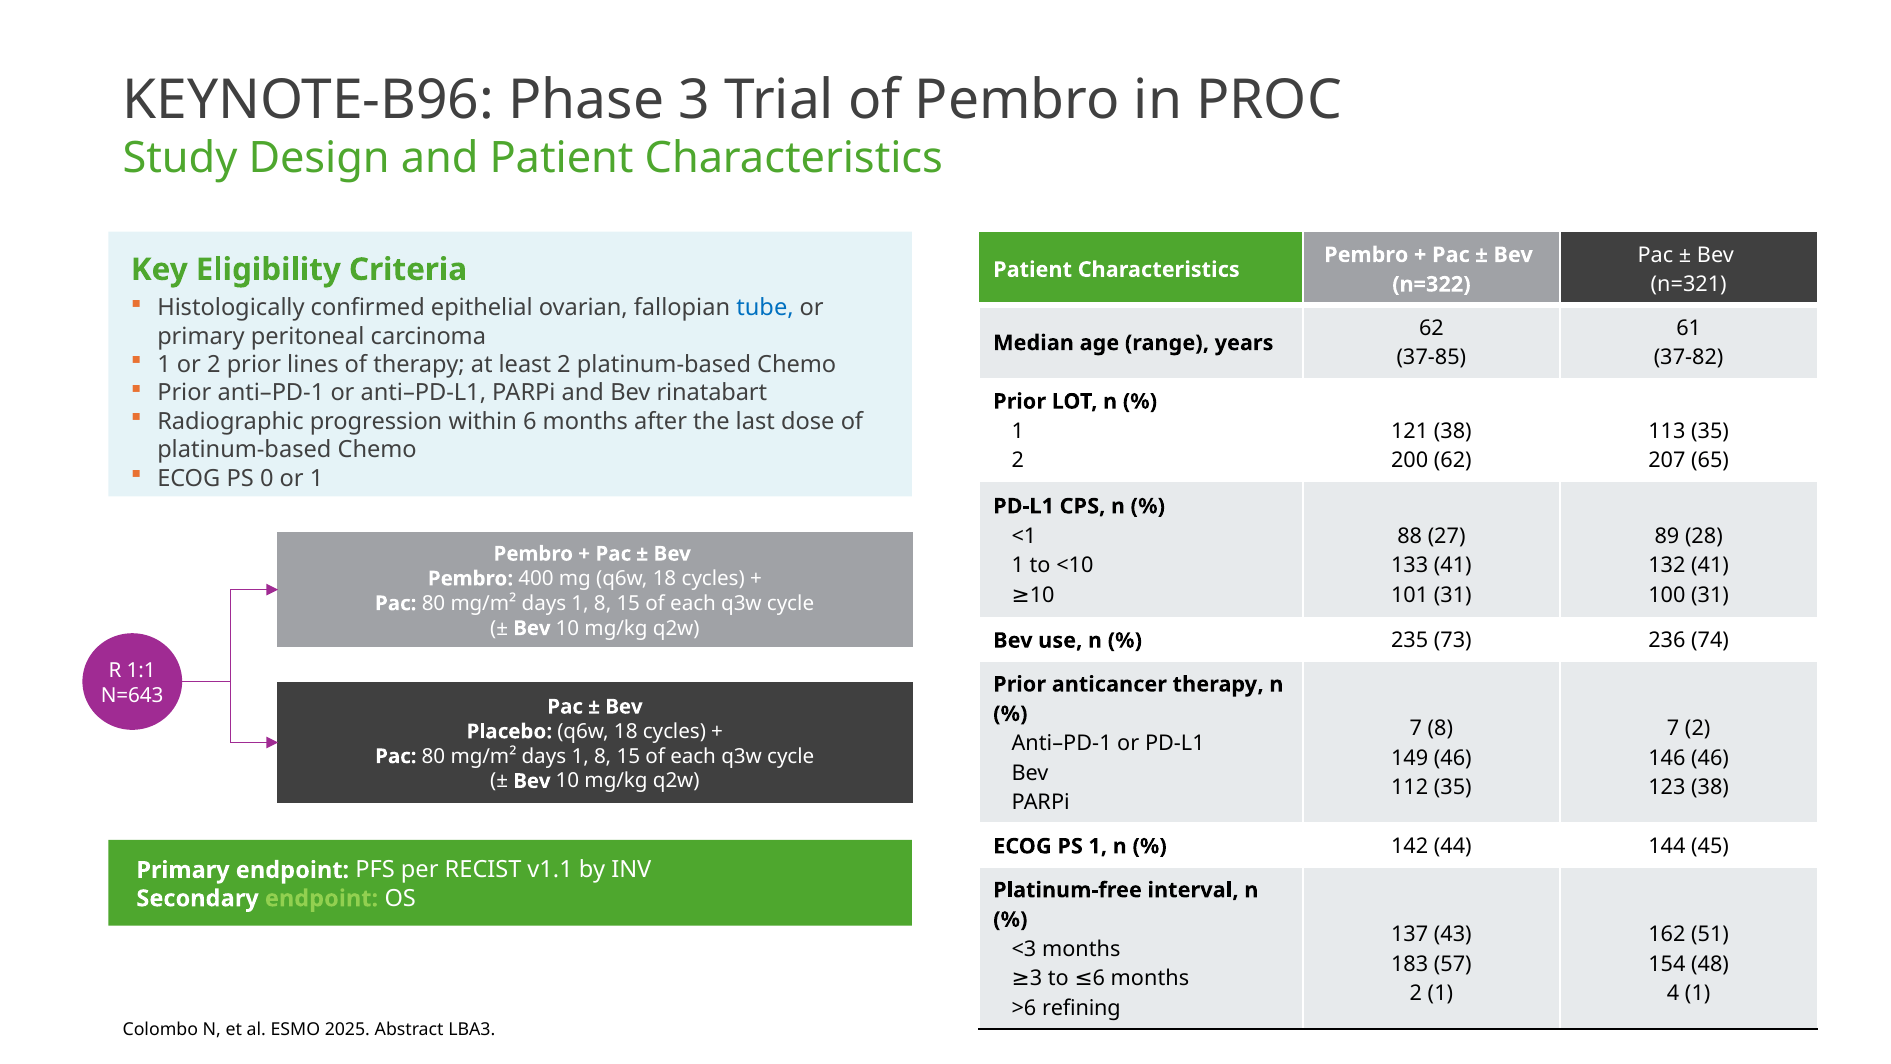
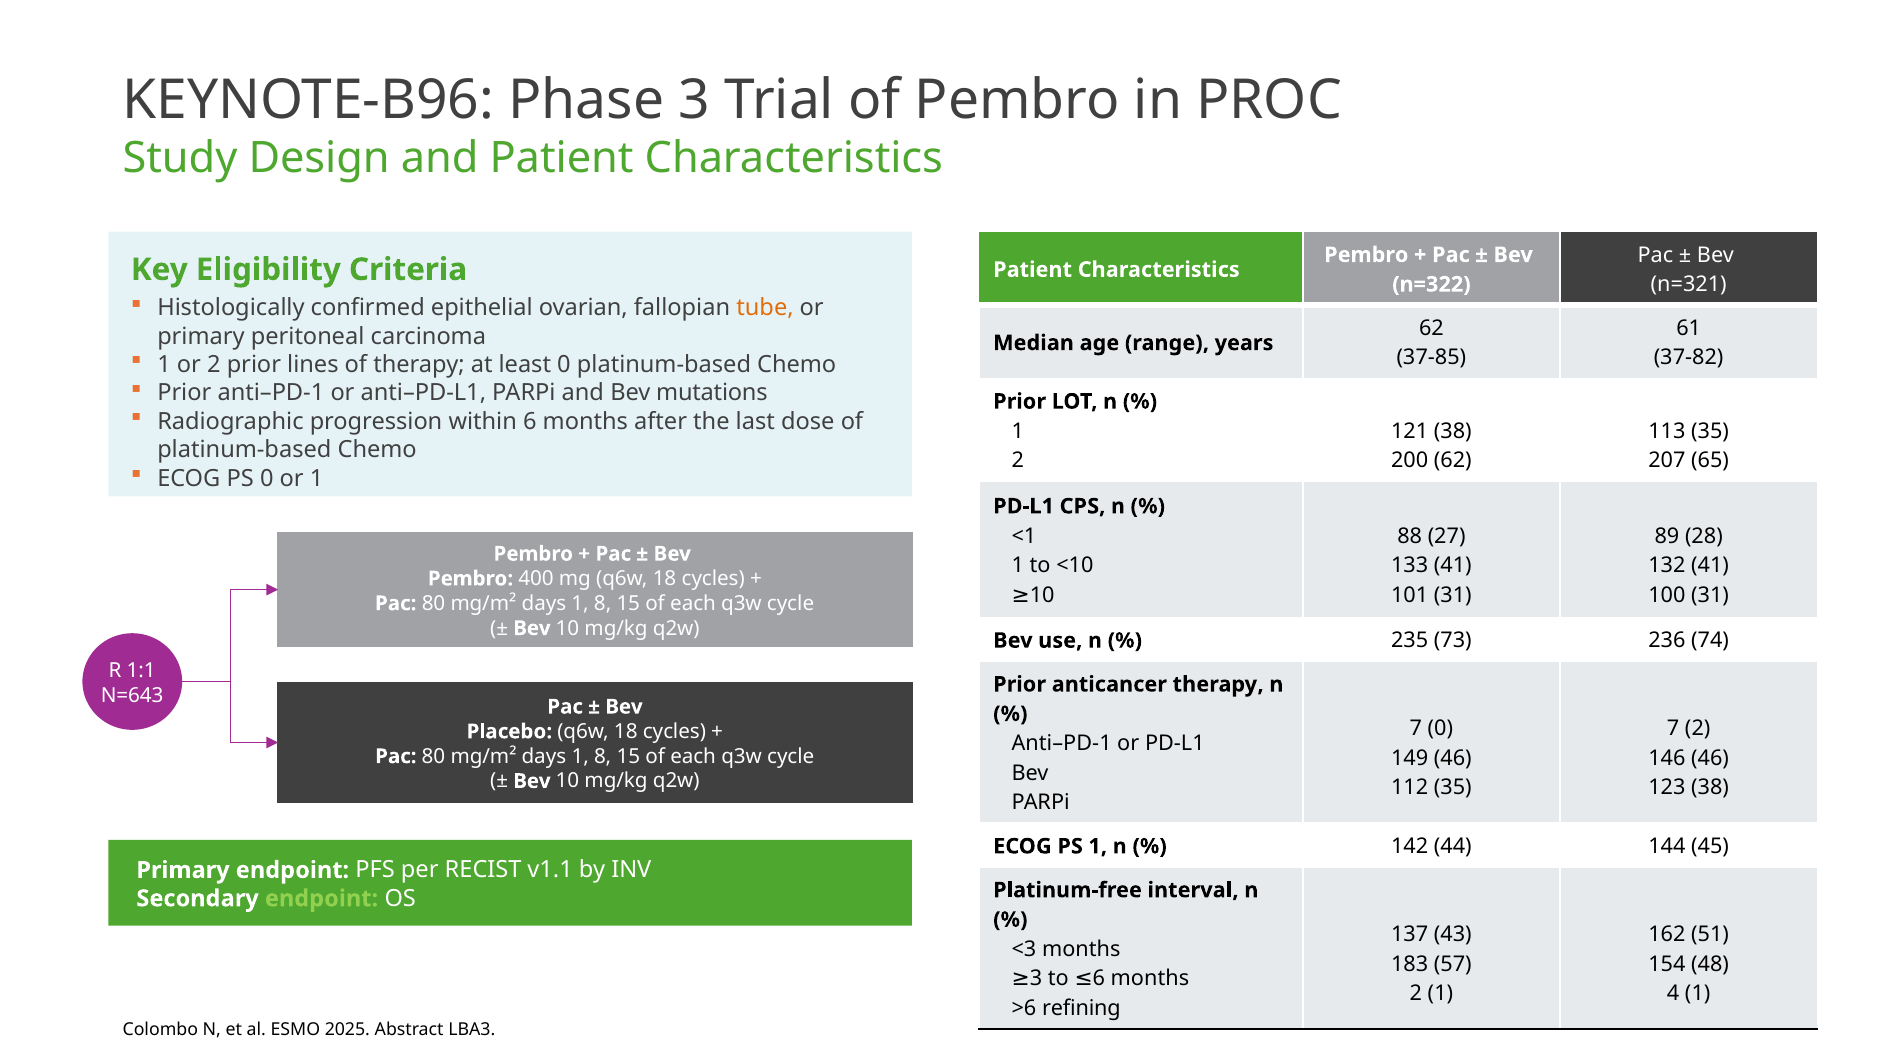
tube colour: blue -> orange
least 2: 2 -> 0
rinatabart: rinatabart -> mutations
7 8: 8 -> 0
